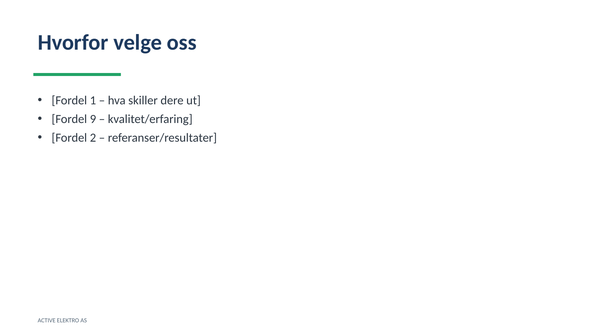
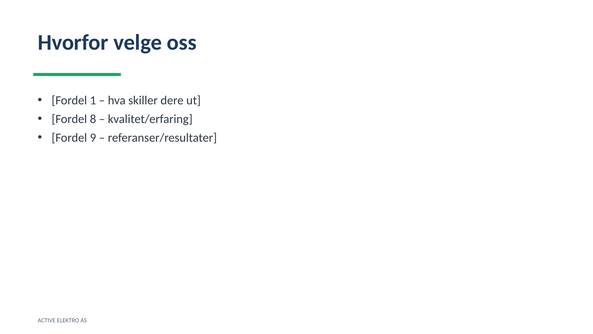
9: 9 -> 8
2: 2 -> 9
